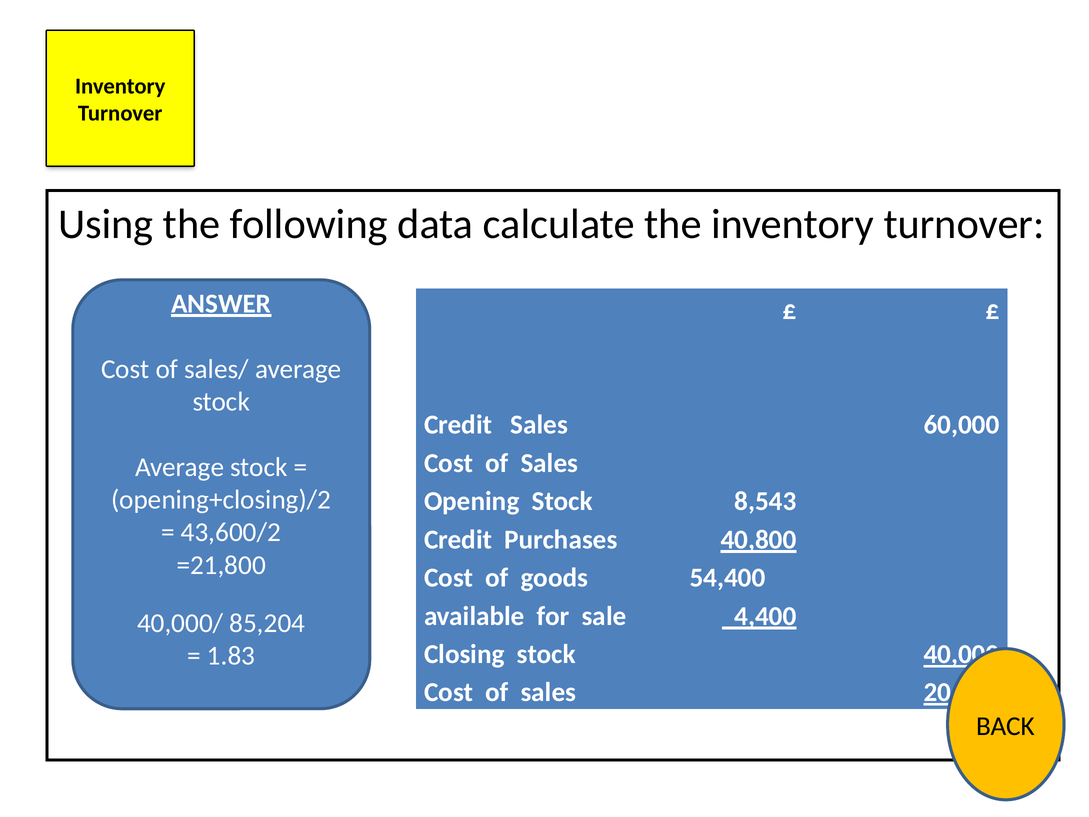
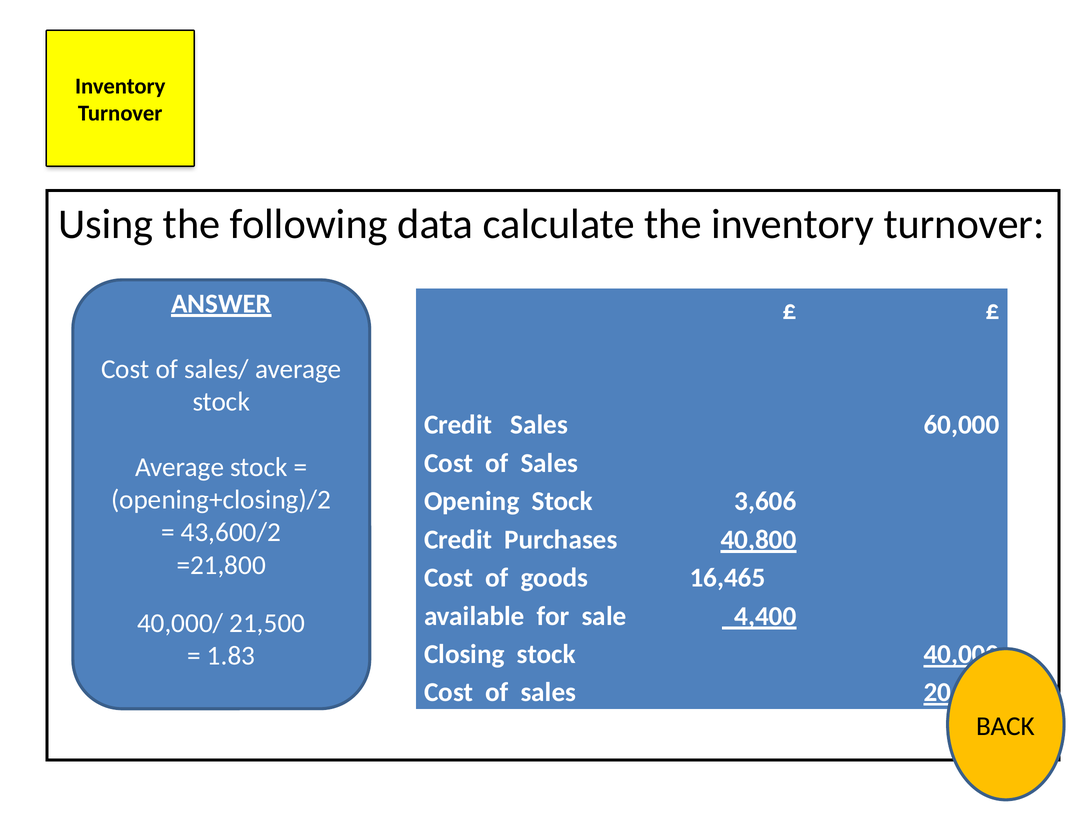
8,543: 8,543 -> 3,606
54,400: 54,400 -> 16,465
85,204: 85,204 -> 21,500
